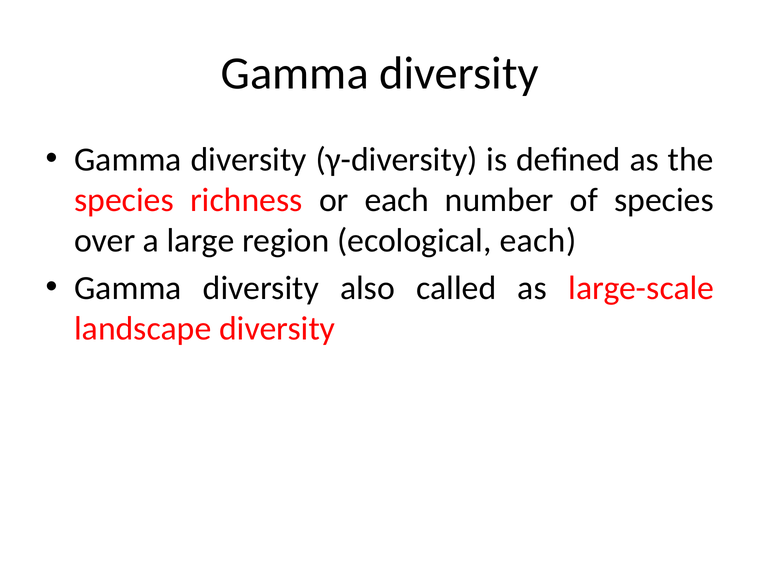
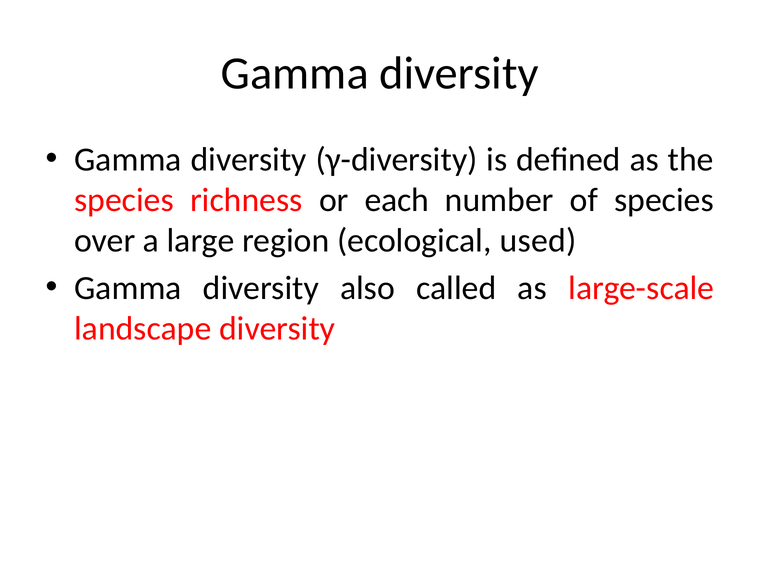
ecological each: each -> used
